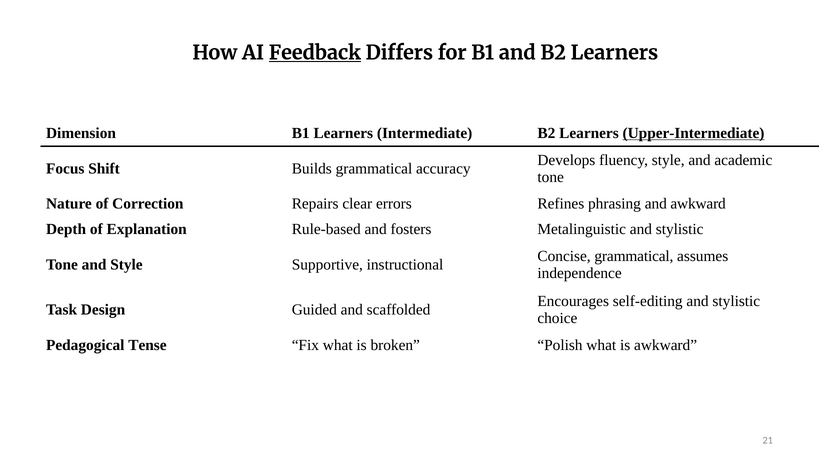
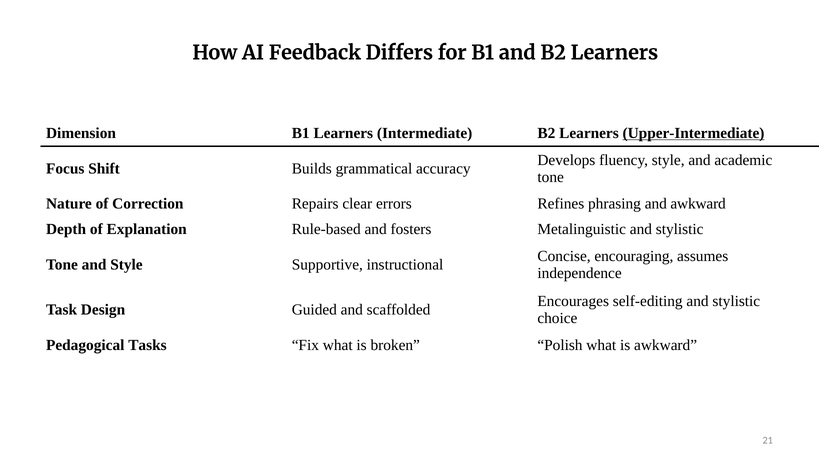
Feedback underline: present -> none
Concise grammatical: grammatical -> encouraging
Tense: Tense -> Tasks
